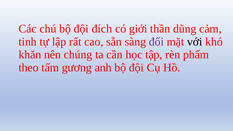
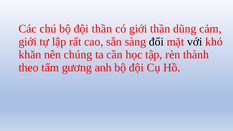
đội đích: đích -> thần
tinh at (28, 42): tinh -> giới
đối colour: purple -> black
phẩm: phẩm -> thành
